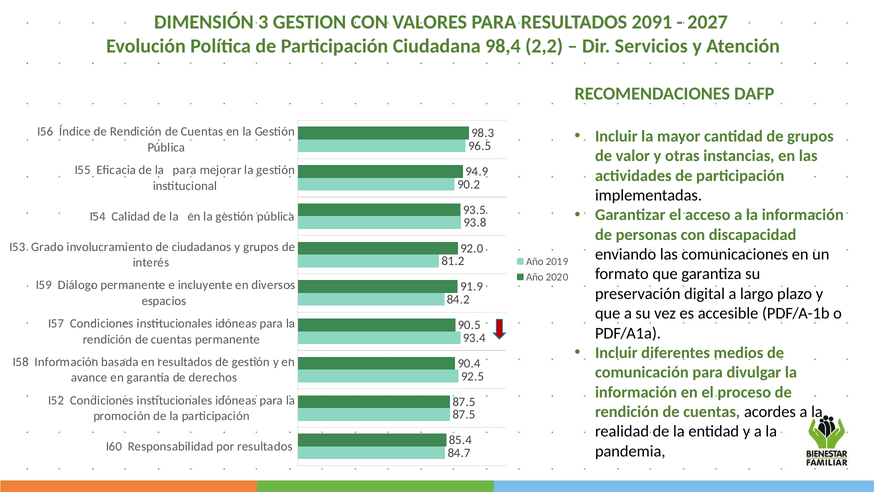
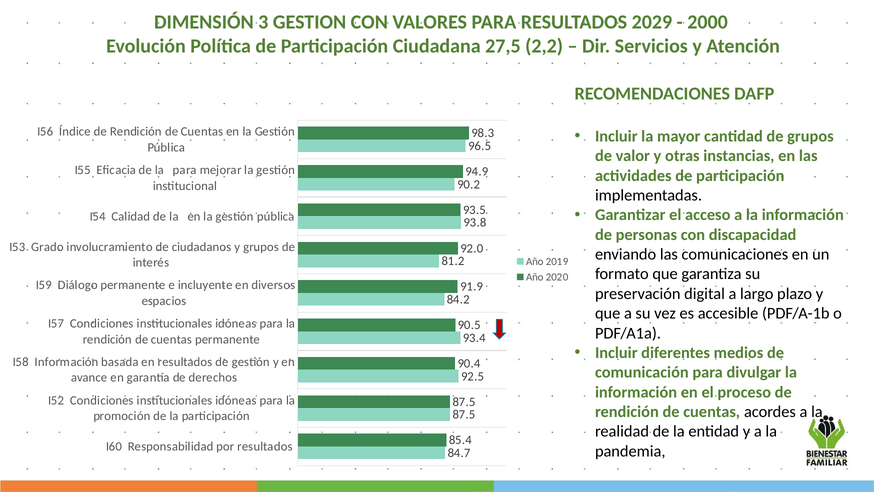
2091: 2091 -> 2029
2027: 2027 -> 2000
98,4: 98,4 -> 27,5
